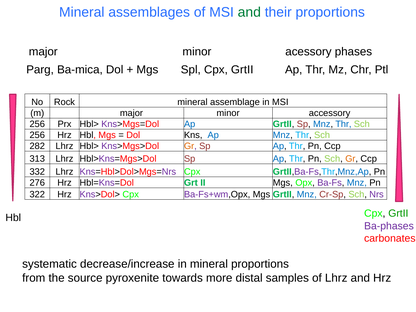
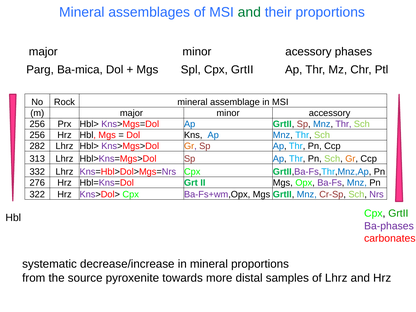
Thr at (343, 124) colour: blue -> purple
